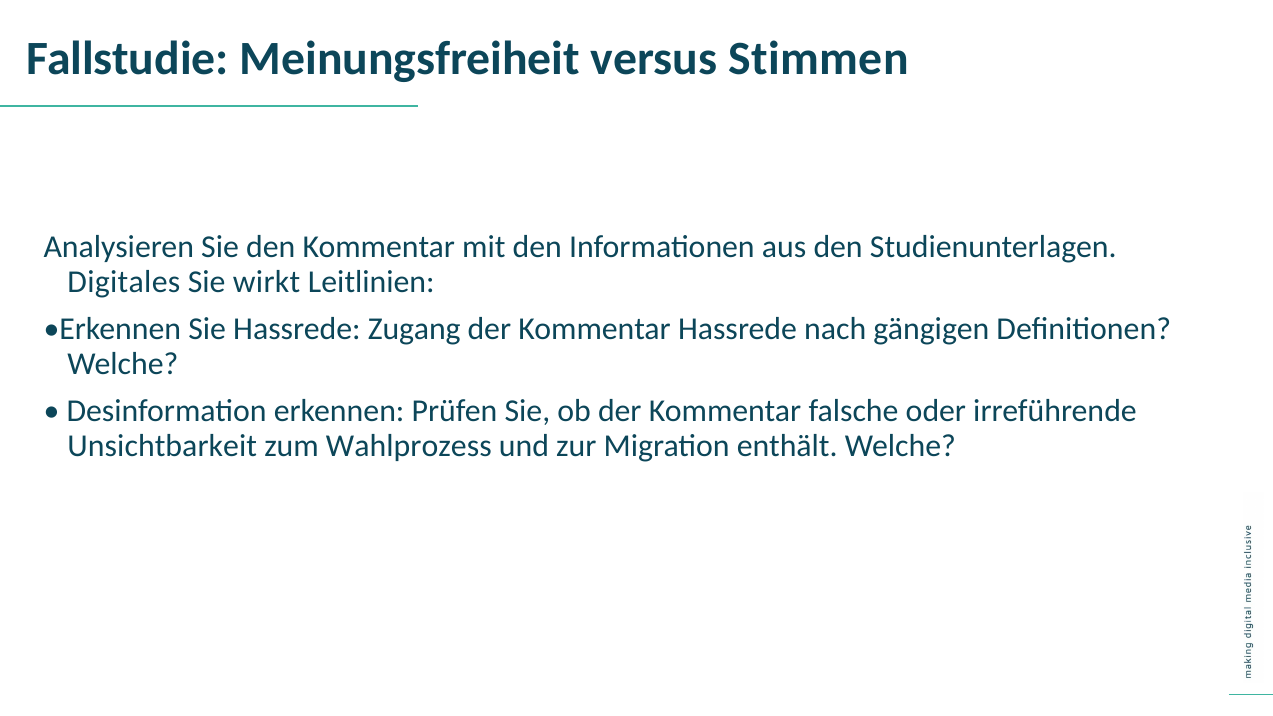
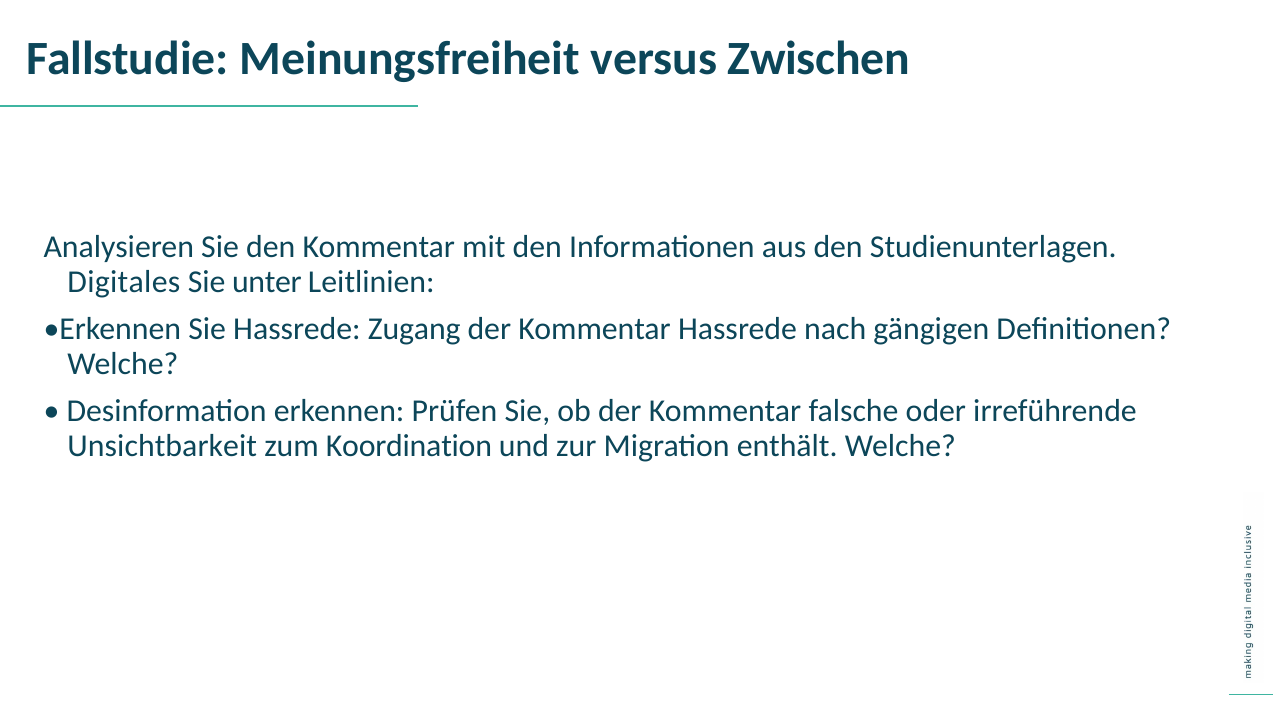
Stimmen: Stimmen -> Zwischen
wirkt: wirkt -> unter
Wahlprozess: Wahlprozess -> Koordination
